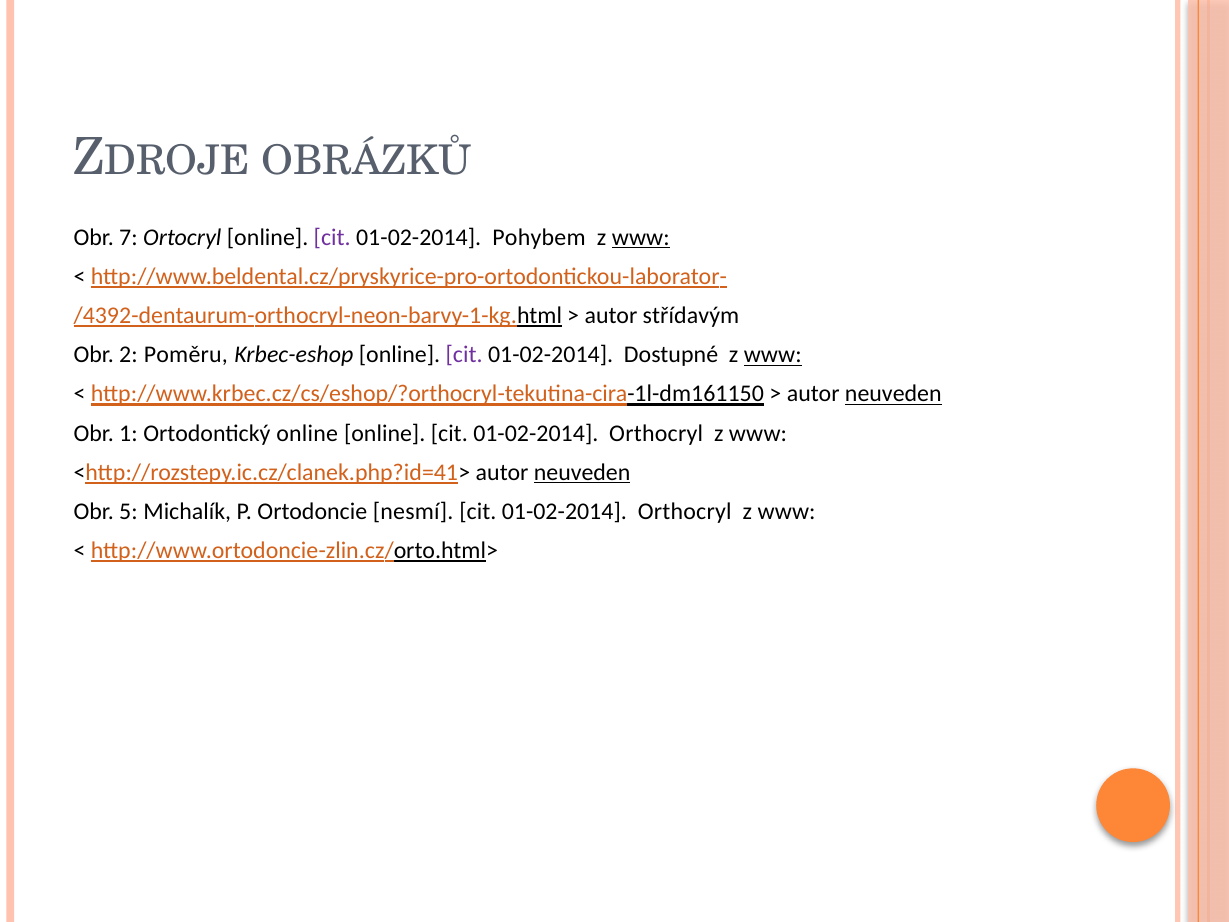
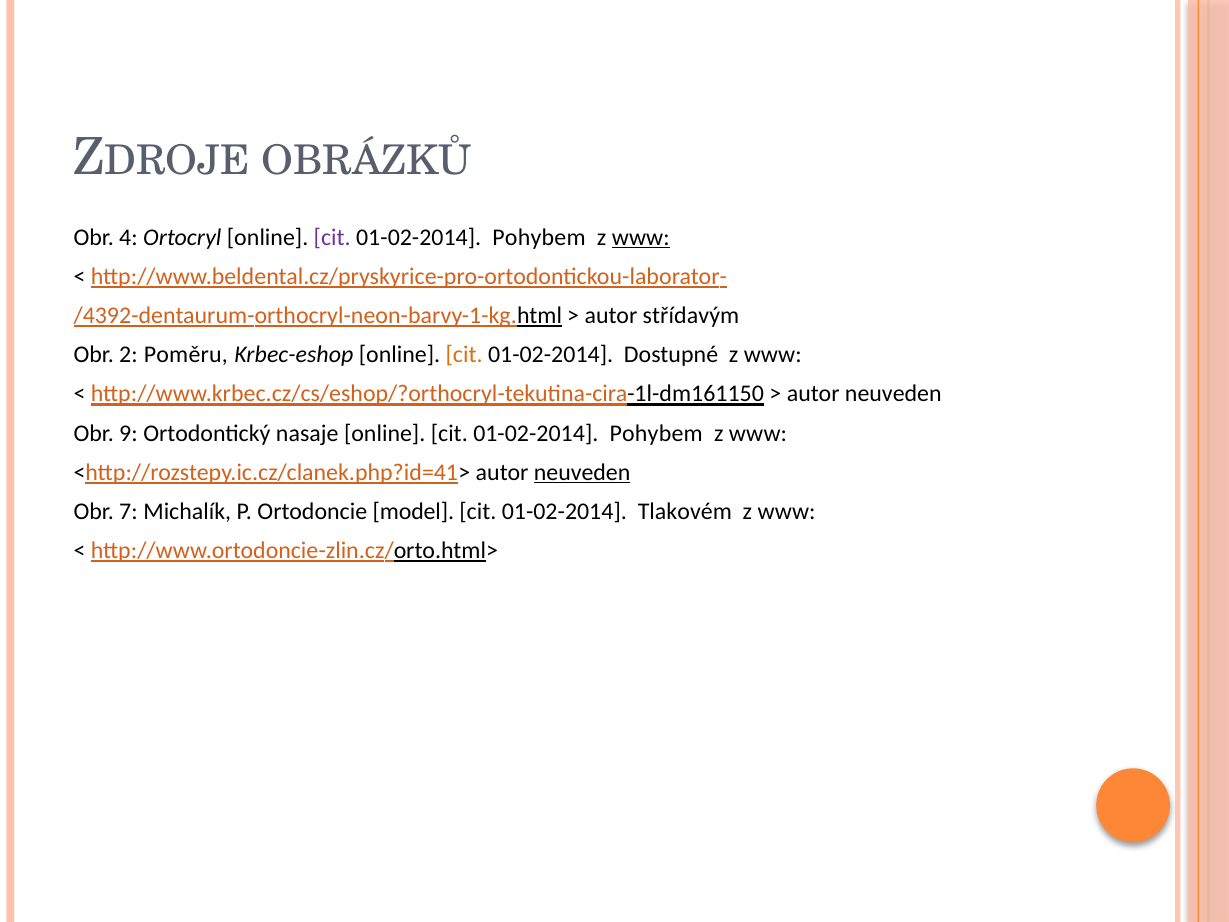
7: 7 -> 4
cit at (464, 355) colour: purple -> orange
www at (773, 355) underline: present -> none
neuveden at (893, 394) underline: present -> none
1: 1 -> 9
Ortodontický online: online -> nasaje
Orthocryl at (656, 433): Orthocryl -> Pohybem
5: 5 -> 7
nesmí: nesmí -> model
Orthocryl at (685, 512): Orthocryl -> Tlakovém
